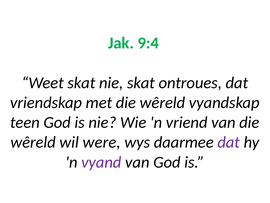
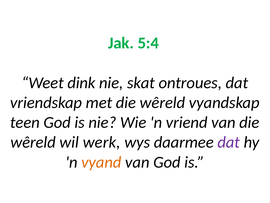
9:4: 9:4 -> 5:4
Weet skat: skat -> dink
were: were -> werk
vyand colour: purple -> orange
